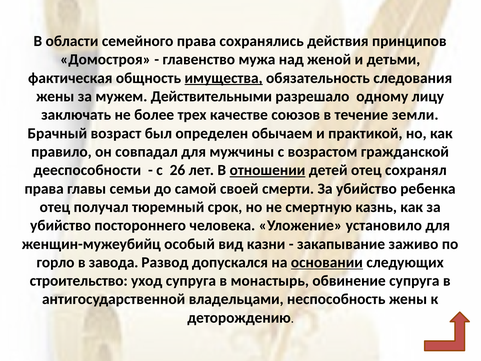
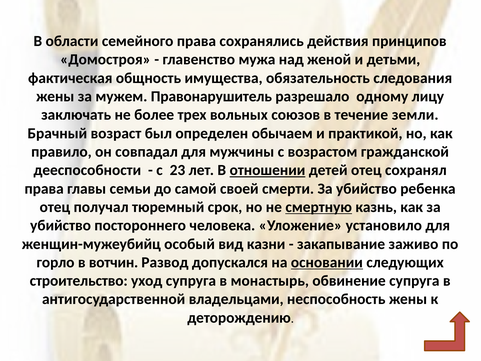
имущества underline: present -> none
Действительными: Действительными -> Правонарушитель
качестве: качестве -> вольных
26: 26 -> 23
смертную underline: none -> present
завода: завода -> вотчин
